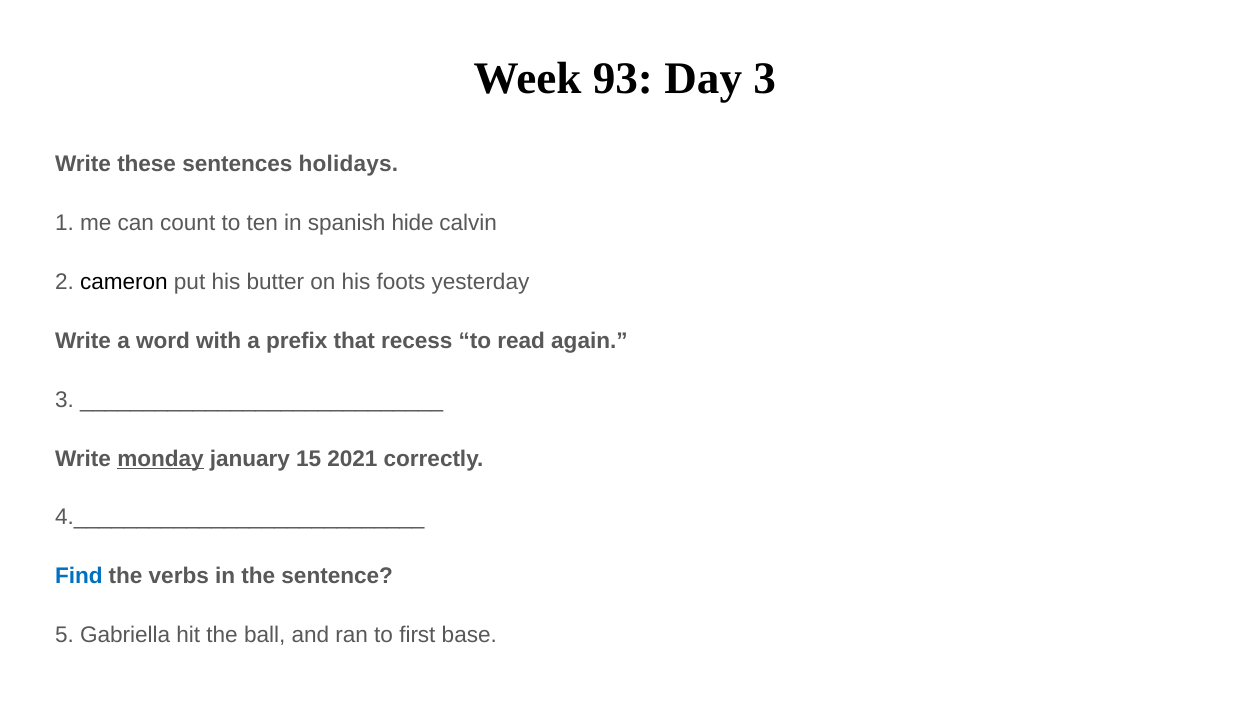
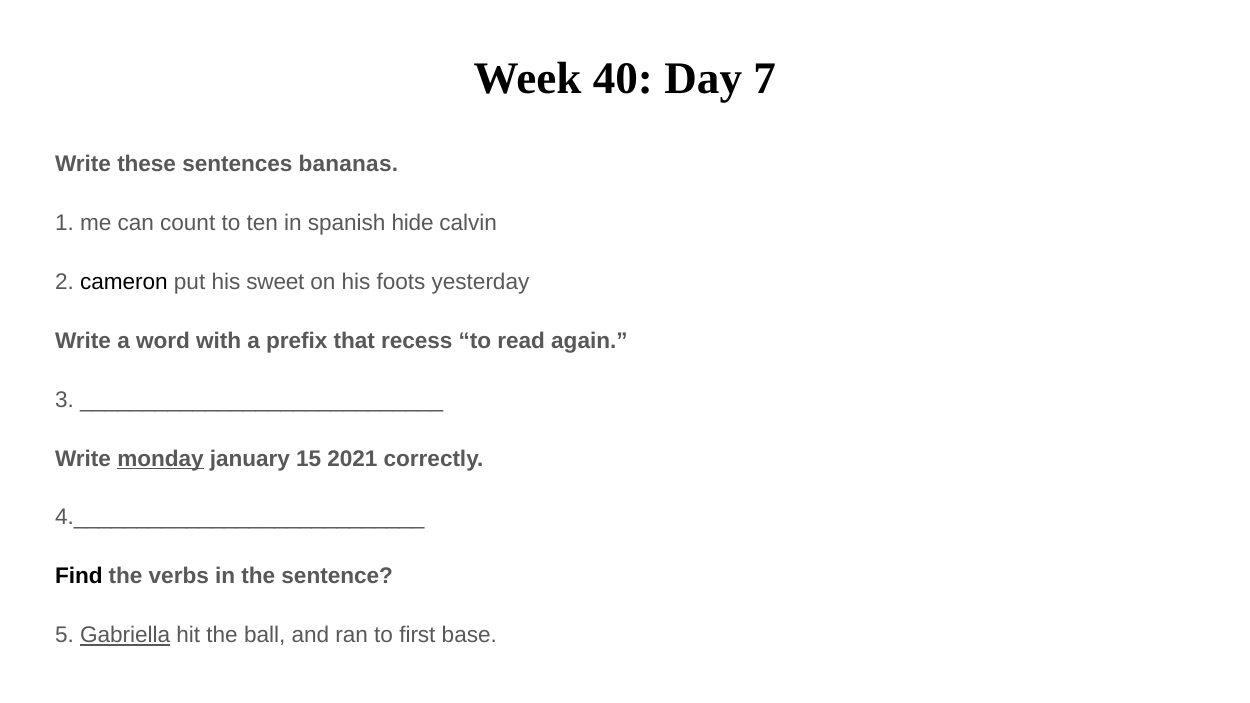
93: 93 -> 40
Day 3: 3 -> 7
holidays: holidays -> bananas
butter: butter -> sweet
Find colour: blue -> black
Gabriella underline: none -> present
